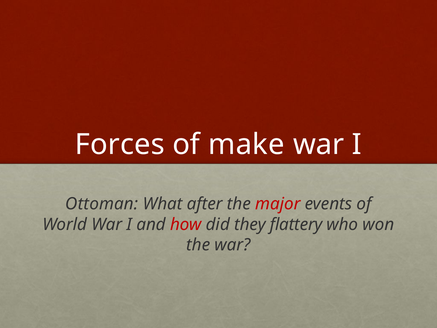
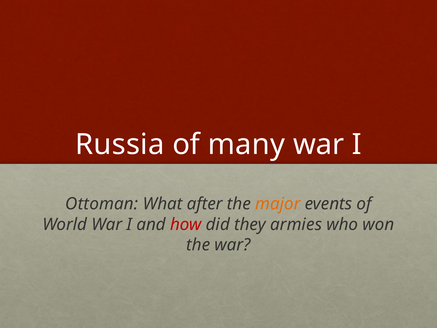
Forces: Forces -> Russia
make: make -> many
major colour: red -> orange
flattery: flattery -> armies
